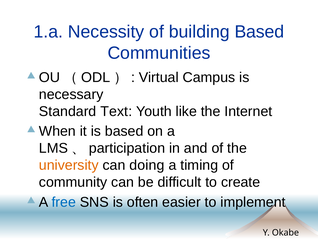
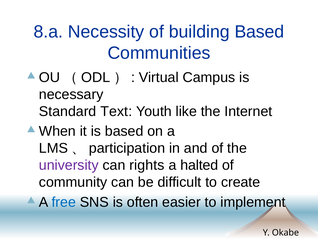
1.a: 1.a -> 8.a
university colour: orange -> purple
doing: doing -> rights
timing: timing -> halted
